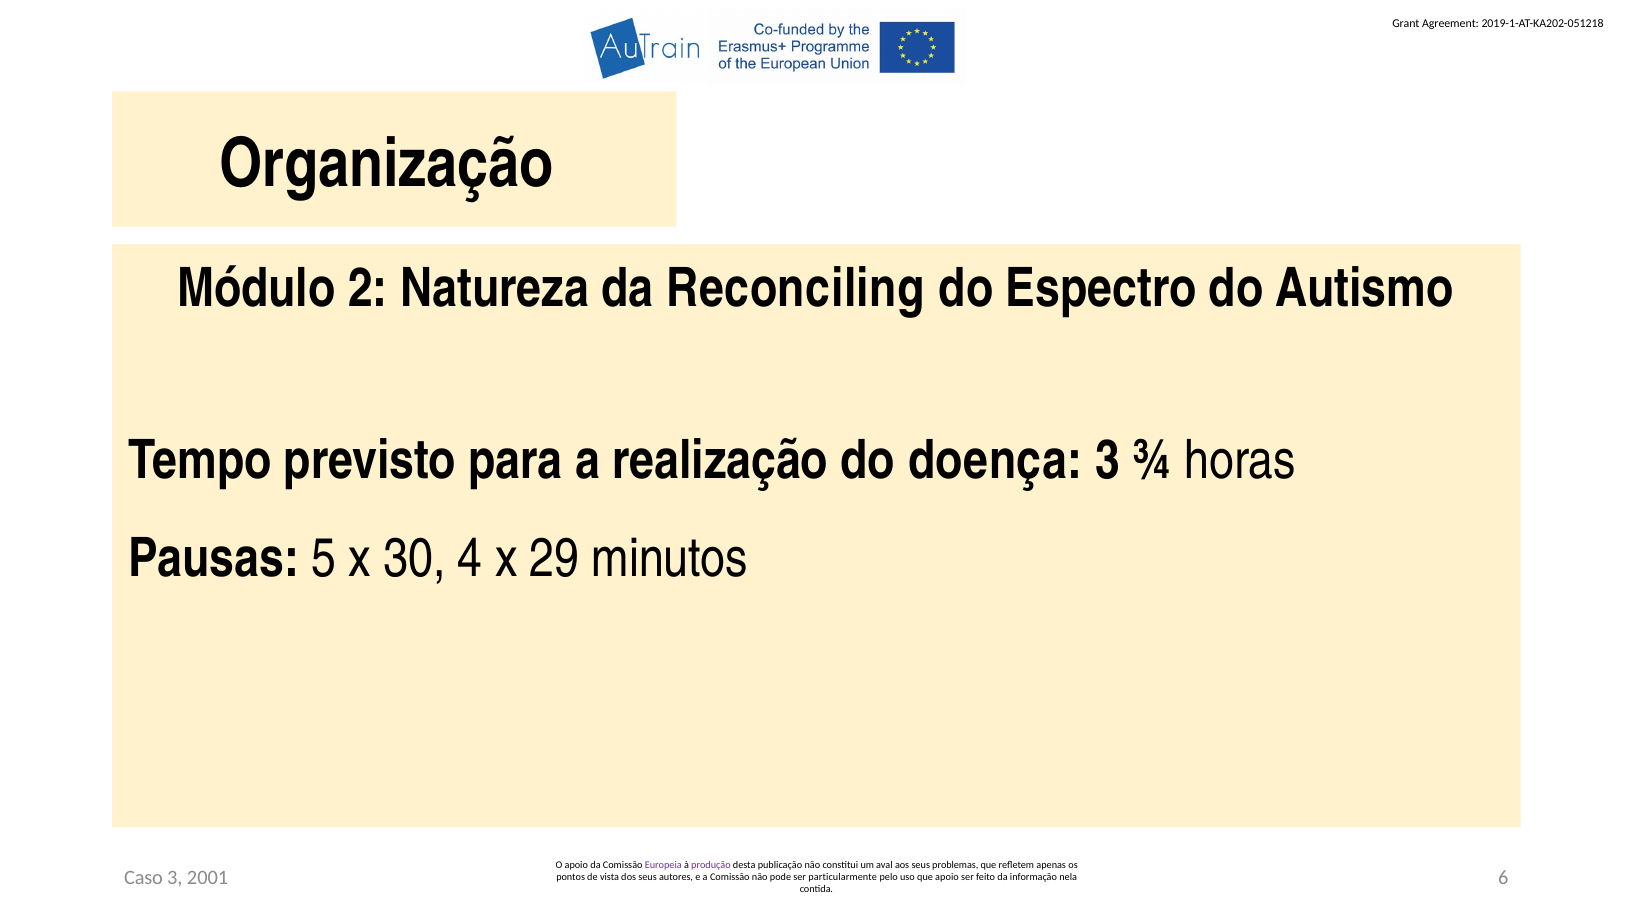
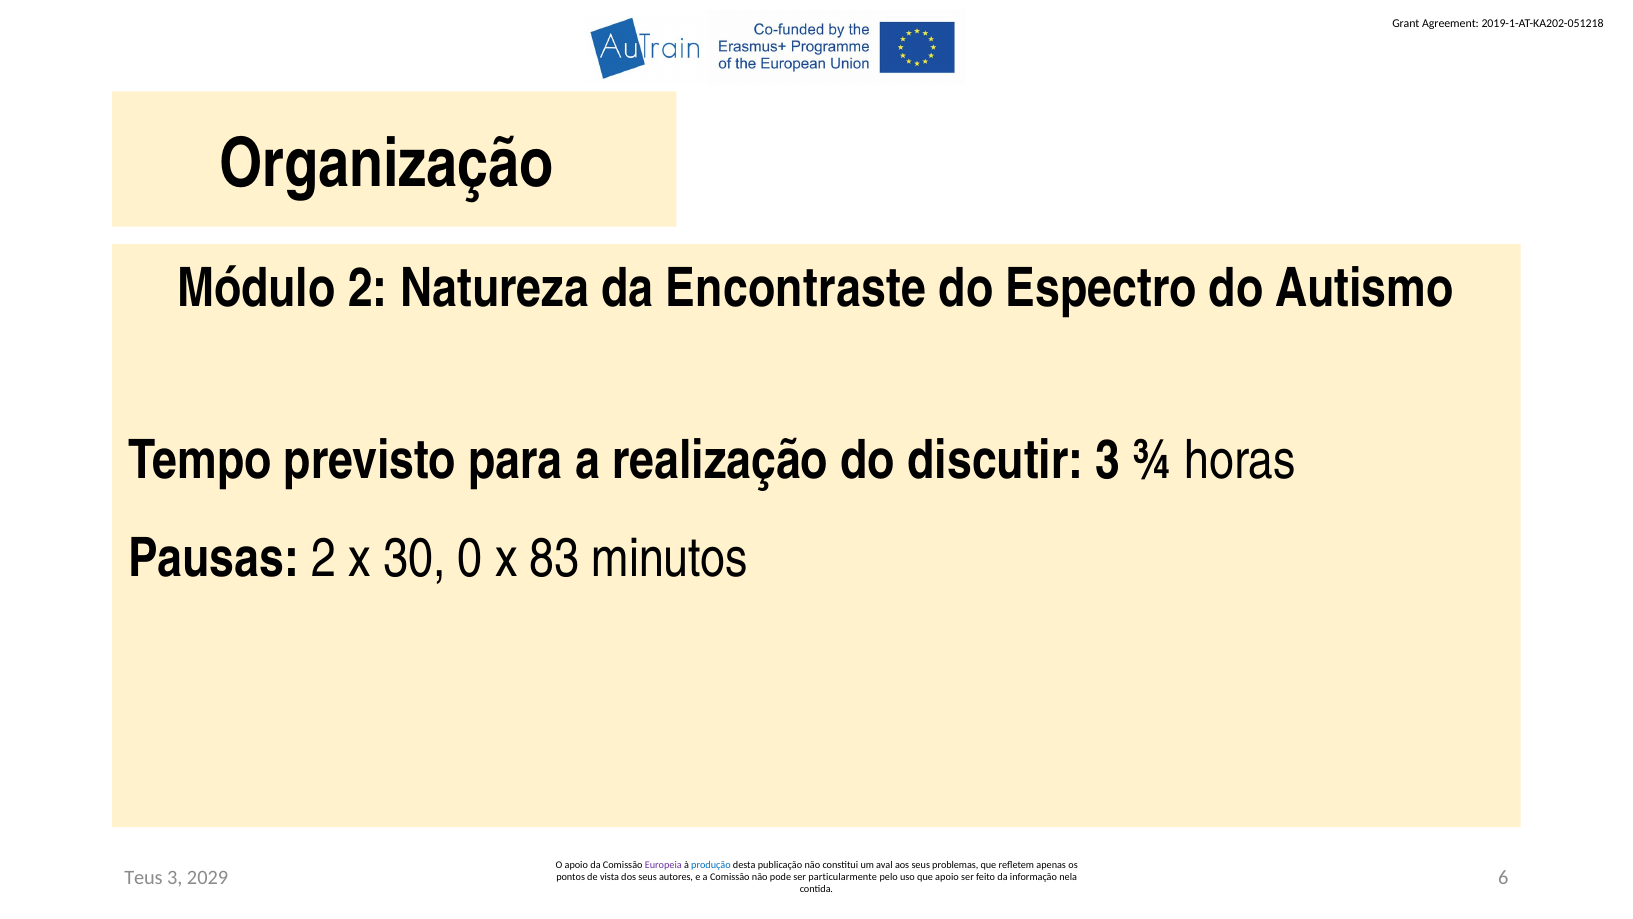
Reconciling: Reconciling -> Encontraste
doença: doença -> discutir
Pausas 5: 5 -> 2
4: 4 -> 0
29: 29 -> 83
produção colour: purple -> blue
Caso: Caso -> Teus
2001: 2001 -> 2029
